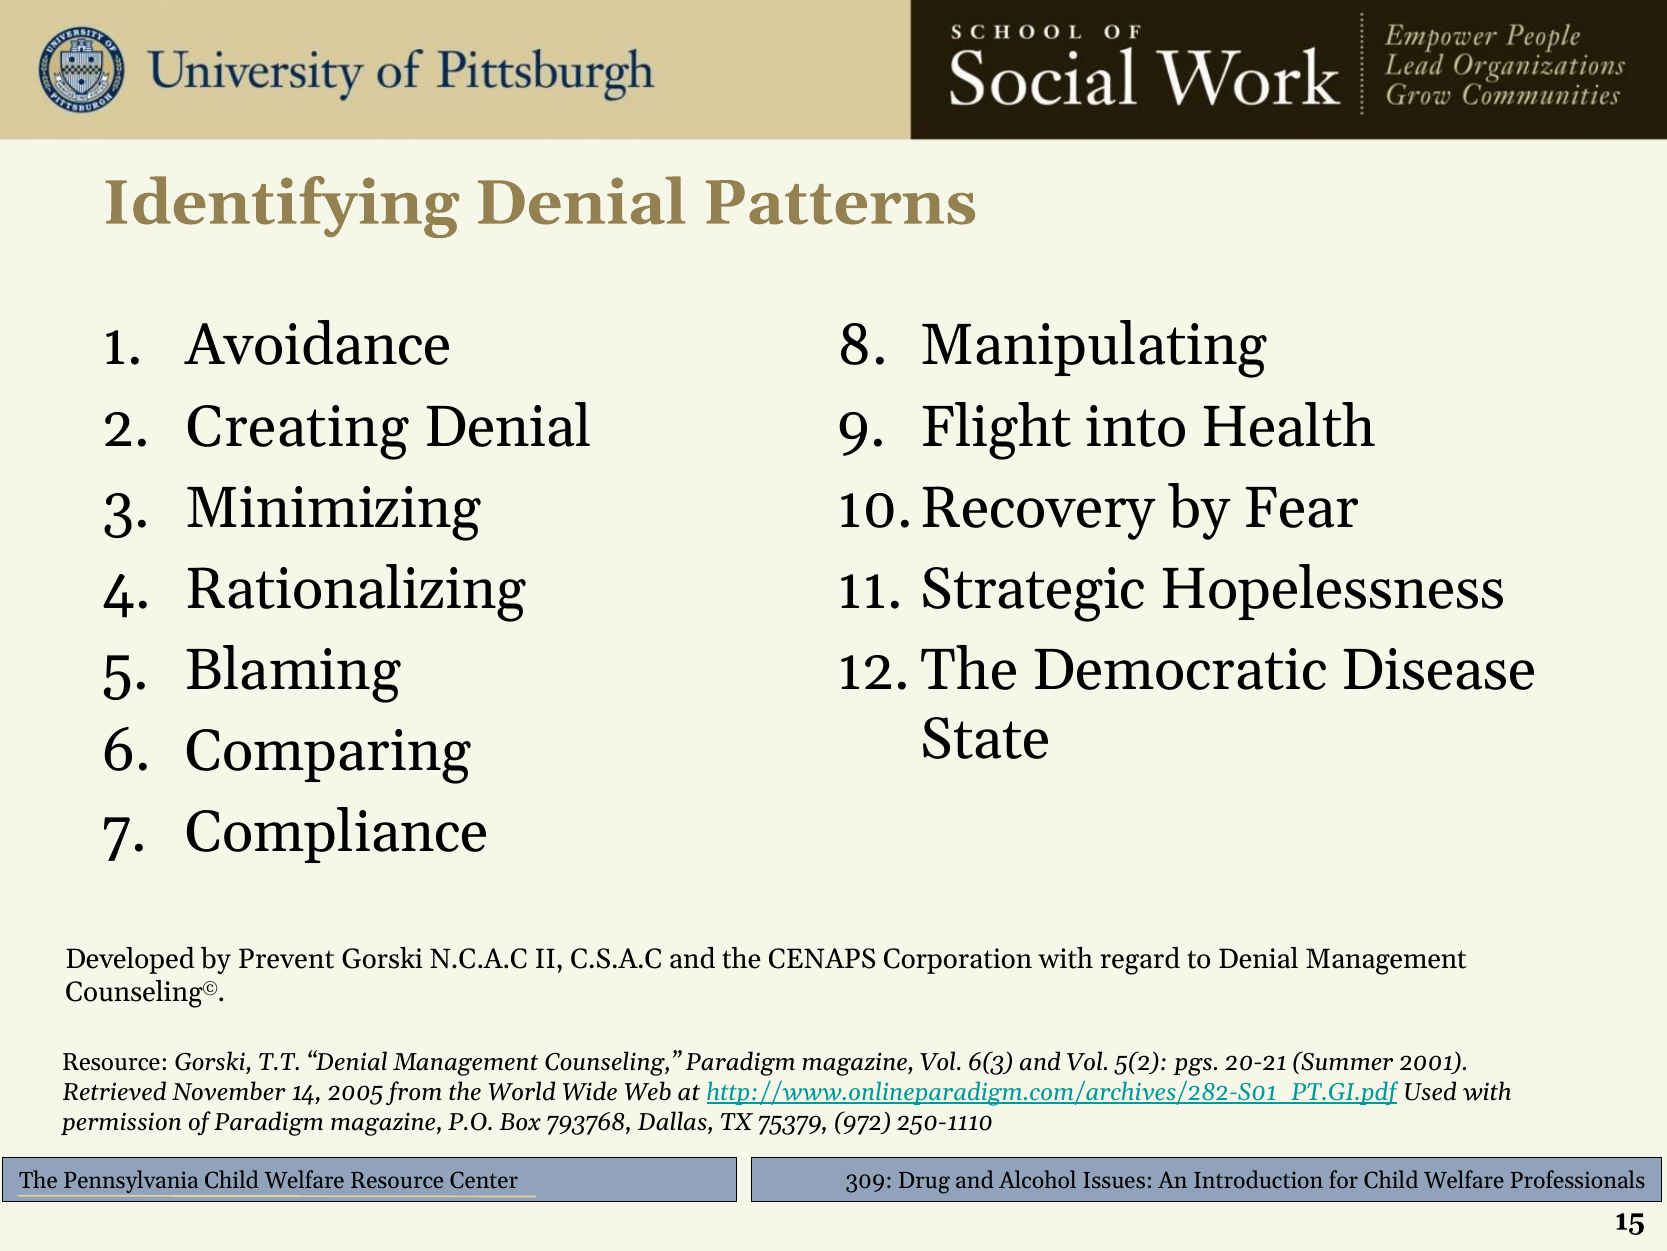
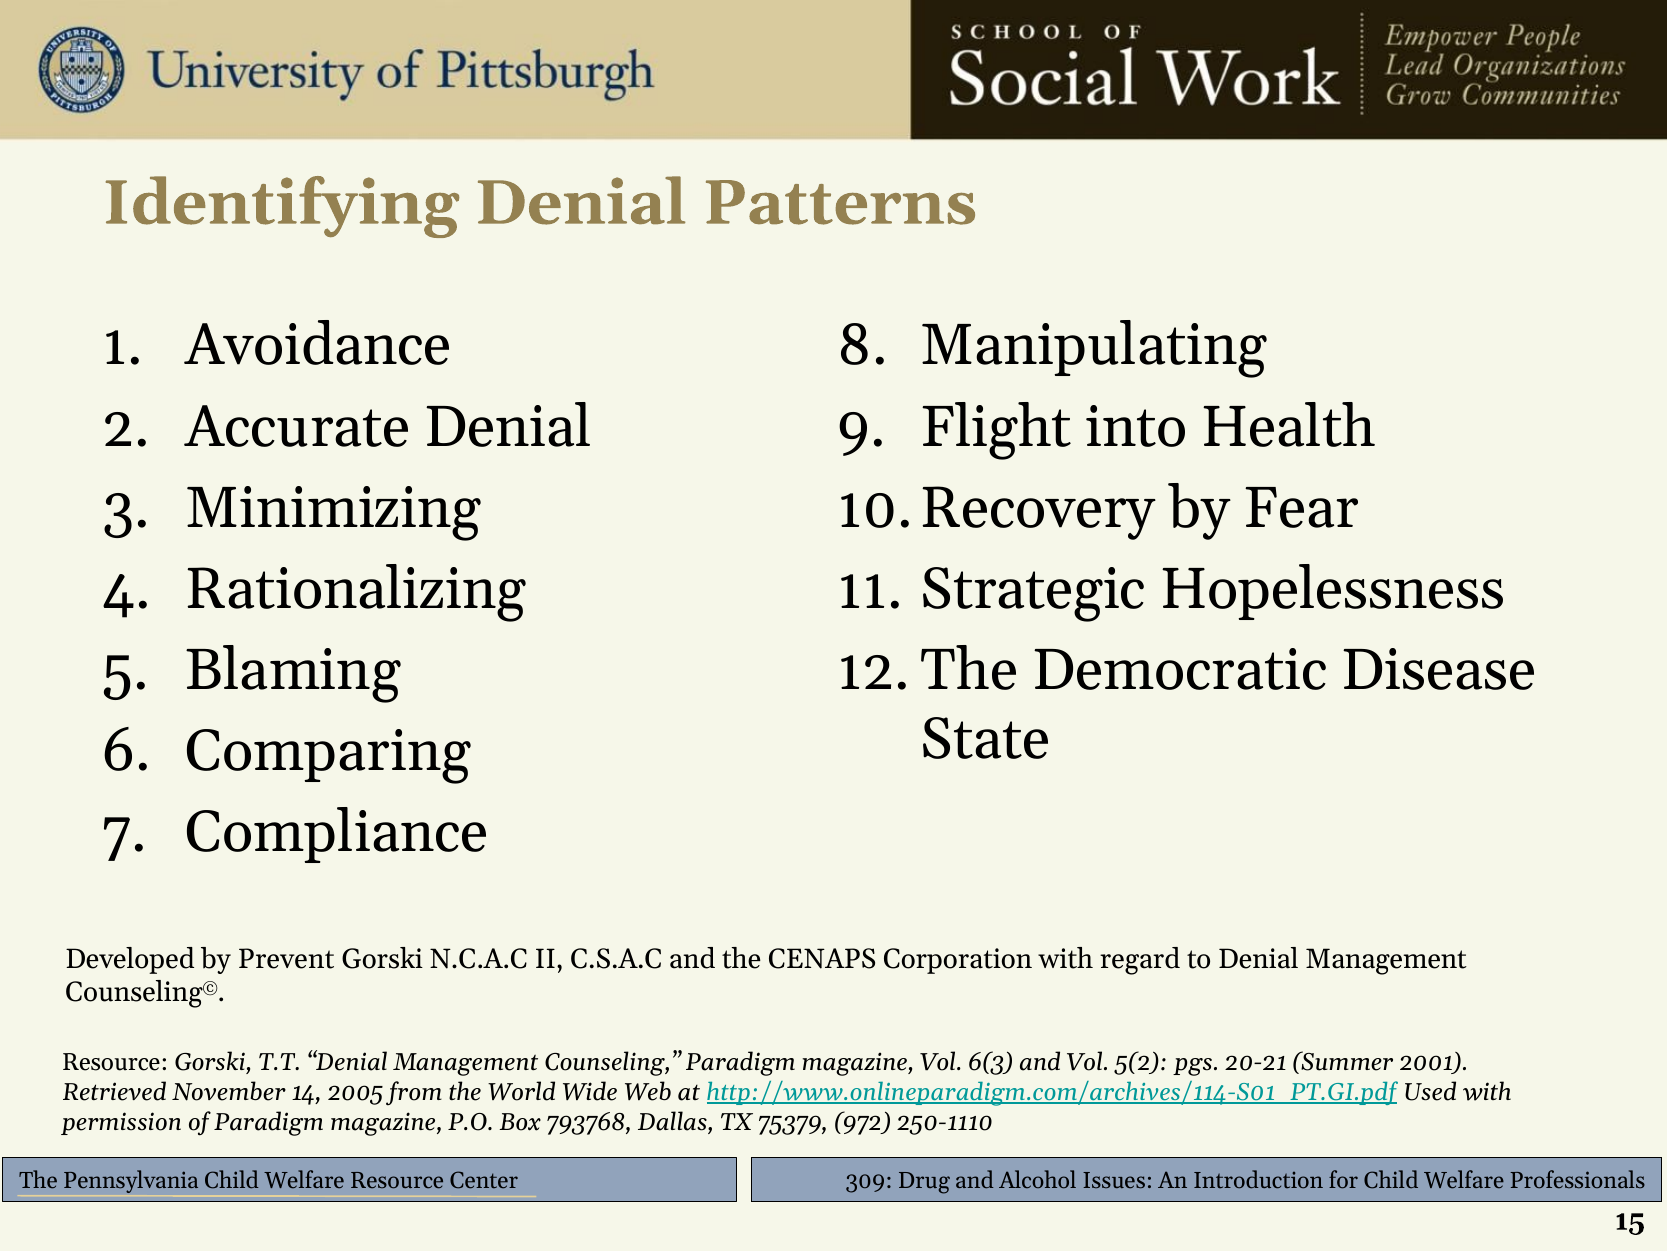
Creating: Creating -> Accurate
http://www.onlineparadigm.com/archives/282-S01_PT.GI.pdf: http://www.onlineparadigm.com/archives/282-S01_PT.GI.pdf -> http://www.onlineparadigm.com/archives/114-S01_PT.GI.pdf
